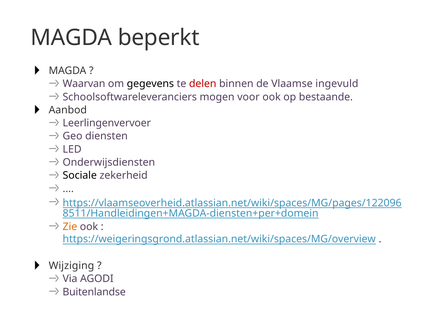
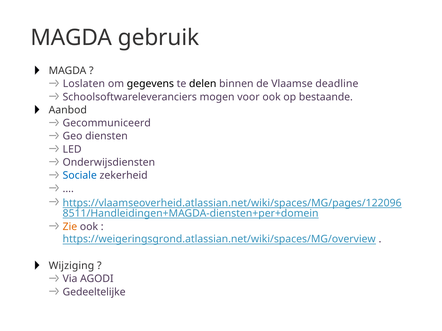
beperkt: beperkt -> gebruik
Waarvan: Waarvan -> Loslaten
delen colour: red -> black
ingevuld: ingevuld -> deadline
Leerlingenvervoer: Leerlingenvervoer -> Gecommuniceerd
Sociale colour: black -> blue
Buitenlandse: Buitenlandse -> Gedeeltelijke
